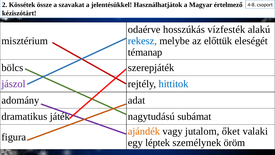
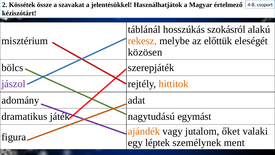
odaérve: odaérve -> táblánál
vízfesték: vízfesték -> szokásról
rekesz colour: blue -> orange
témanap: témanap -> közösen
hittitok colour: blue -> orange
subámat: subámat -> egymást
öröm: öröm -> ment
